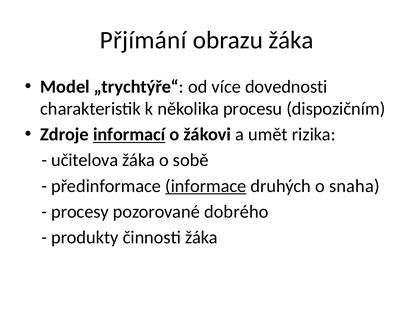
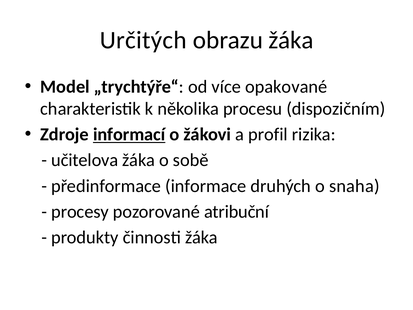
Přjímání: Přjímání -> Určitých
dovednosti: dovednosti -> opakované
umět: umět -> profil
informace underline: present -> none
dobrého: dobrého -> atribuční
